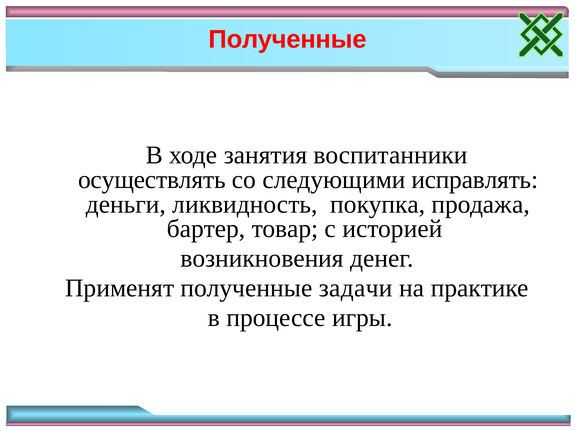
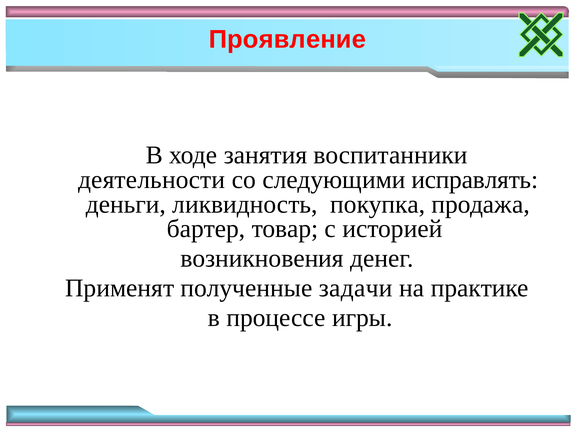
Полученные at (288, 39): Полученные -> Проявление
осуществлять: осуществлять -> деятельности
